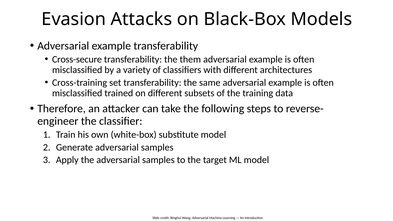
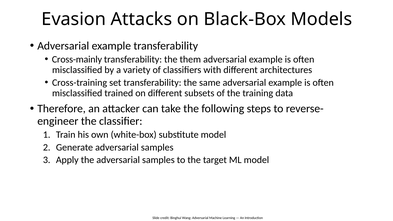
Cross-secure: Cross-secure -> Cross-mainly
